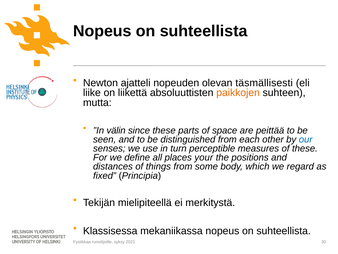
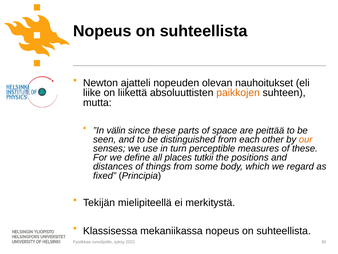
täsmällisesti: täsmällisesti -> nauhoitukset
our colour: blue -> orange
your: your -> tutkii
